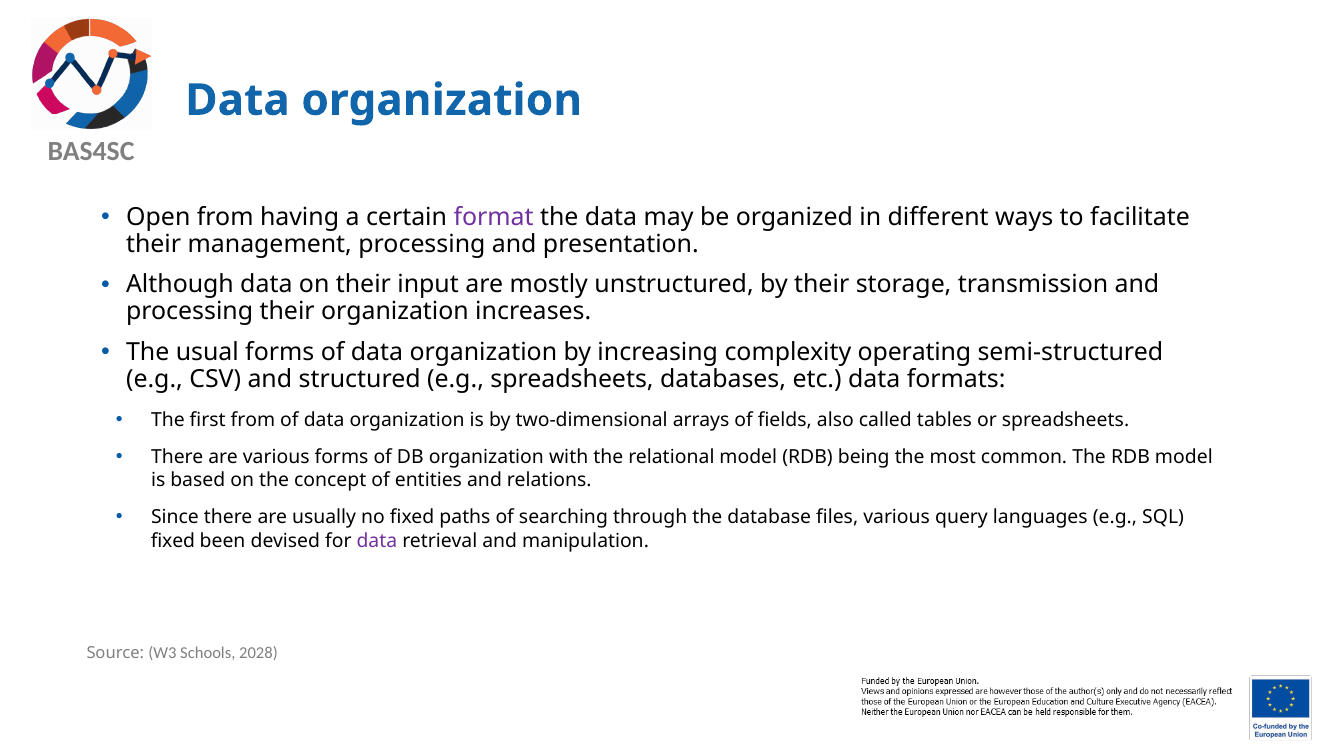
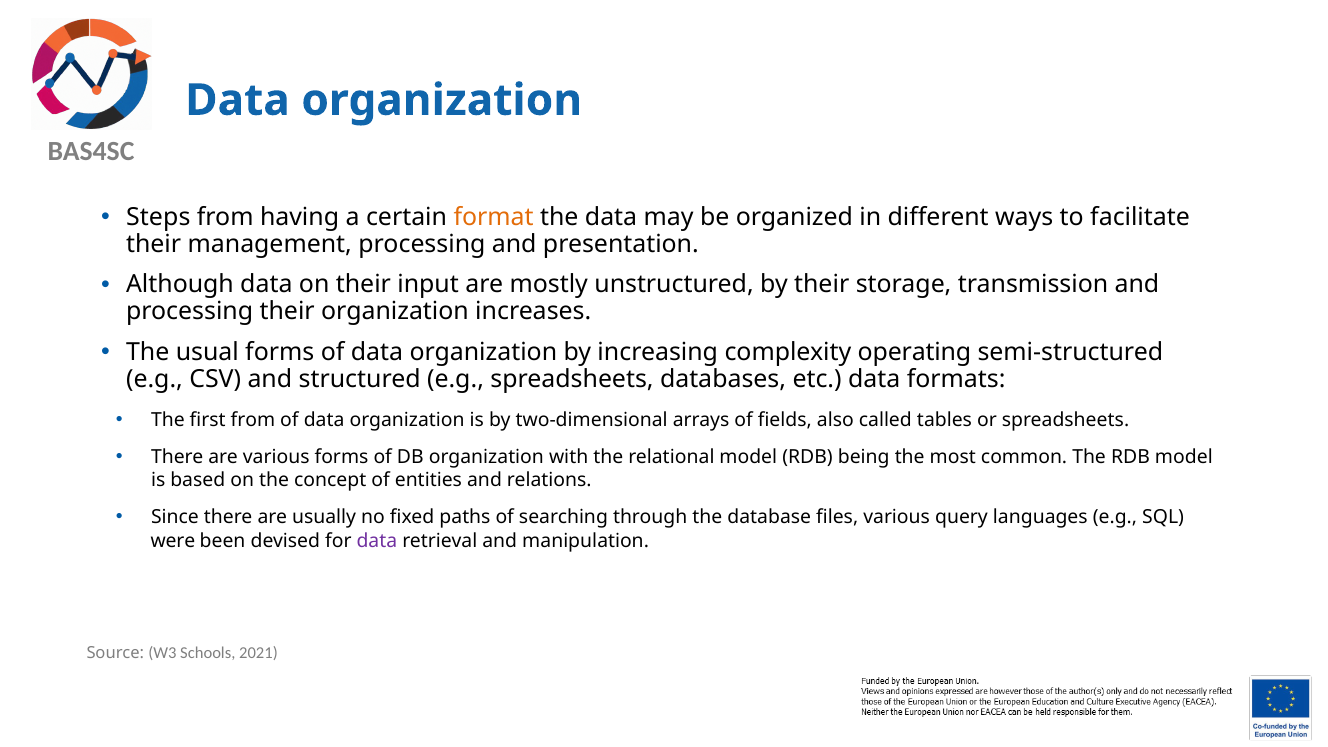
Open: Open -> Steps
format colour: purple -> orange
fixed at (173, 541): fixed -> were
2028: 2028 -> 2021
